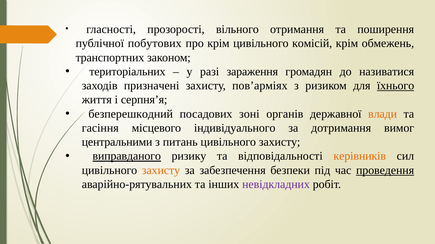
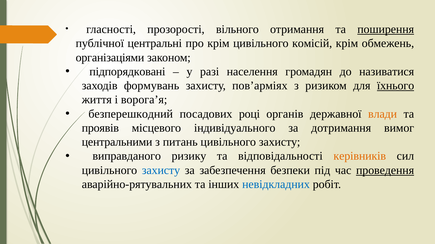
поширення underline: none -> present
побутових: побутових -> центральні
транспортних: транспортних -> організаціями
територіальних: територіальних -> підпорядковані
зараження: зараження -> населення
призначені: призначені -> формувань
серпня’я: серпня’я -> ворога’я
зоні: зоні -> році
гасіння: гасіння -> проявів
виправданого underline: present -> none
захисту at (161, 171) colour: orange -> blue
невідкладних colour: purple -> blue
